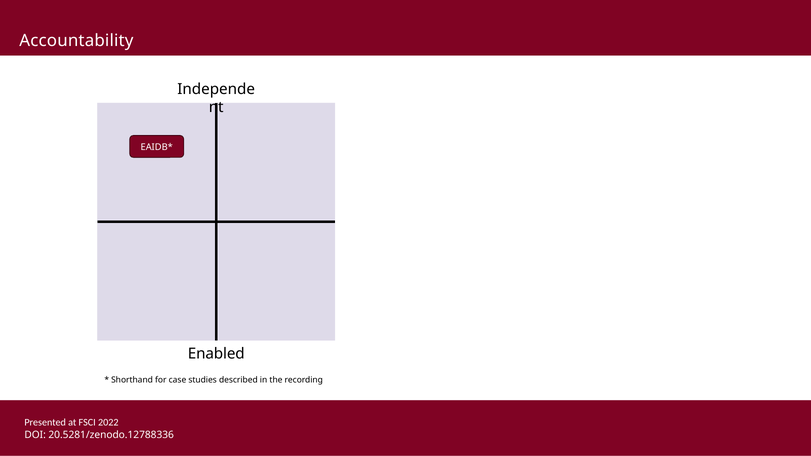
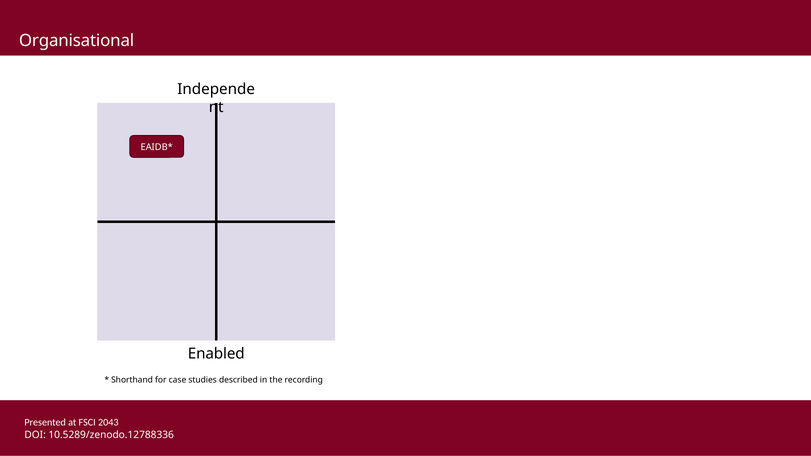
Accountability: Accountability -> Organisational
2022: 2022 -> 2043
20.5281/zenodo.12788336: 20.5281/zenodo.12788336 -> 10.5289/zenodo.12788336
